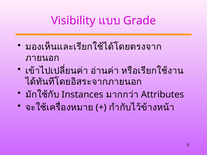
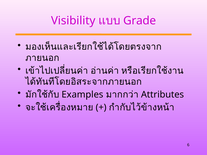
Instances: Instances -> Examples
